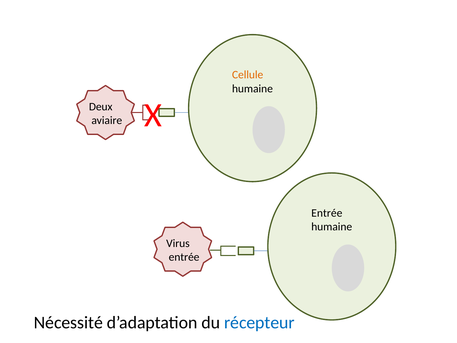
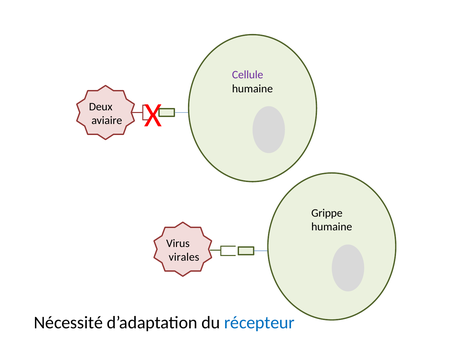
Cellule colour: orange -> purple
Entrée at (327, 213): Entrée -> Grippe
entrée at (184, 257): entrée -> virales
